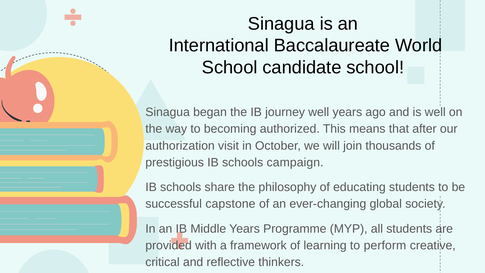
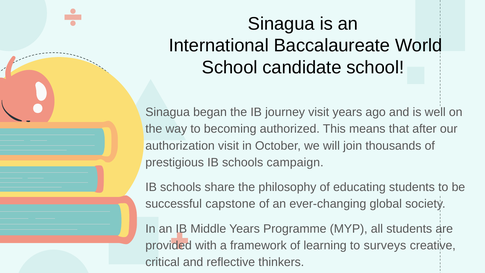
journey well: well -> visit
perform: perform -> surveys
